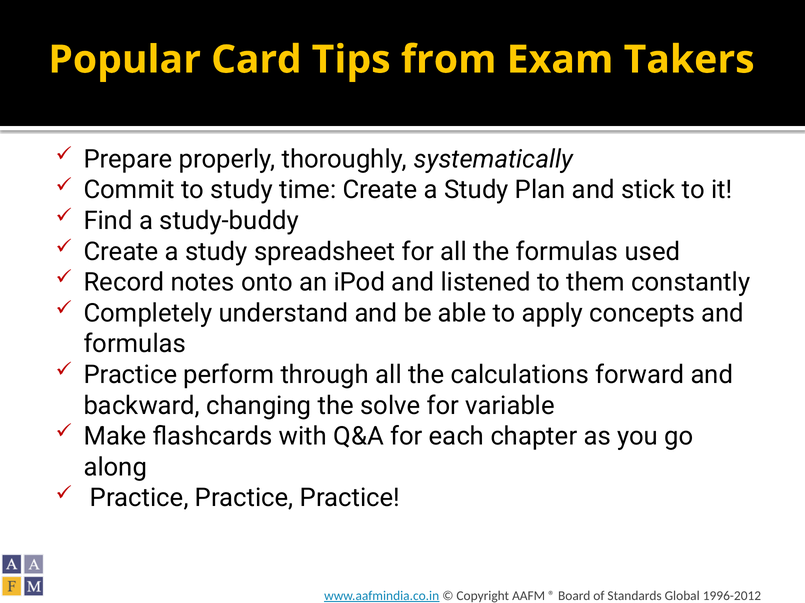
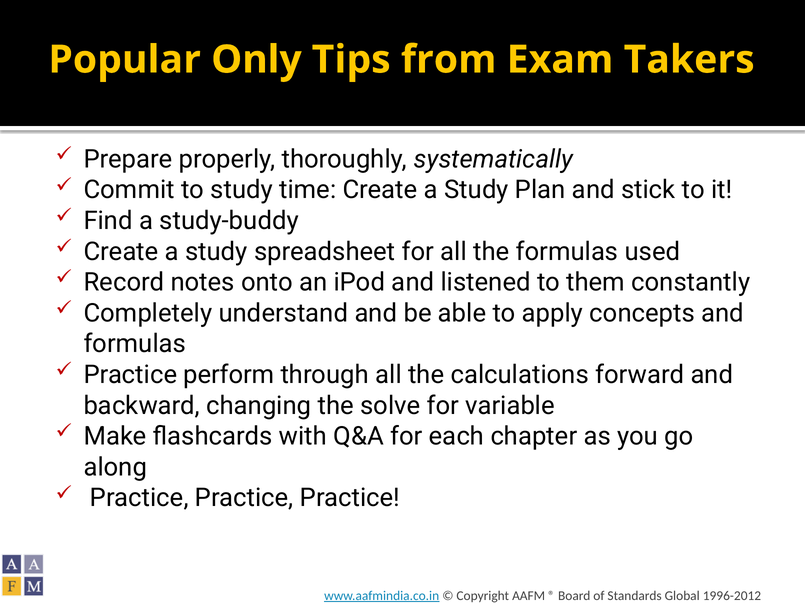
Card: Card -> Only
